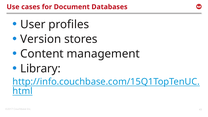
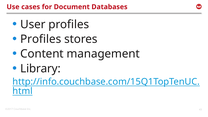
Version at (41, 39): Version -> Profiles
